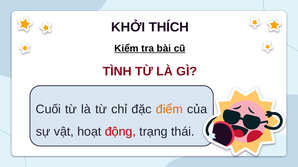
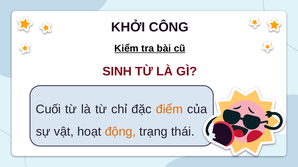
THÍCH: THÍCH -> CÔNG
TÌNH: TÌNH -> SINH
động colour: red -> orange
